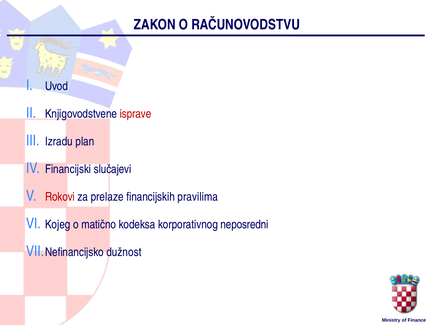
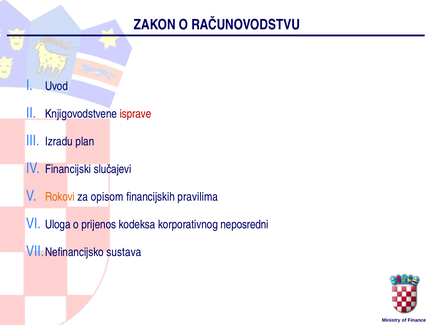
Rokovi colour: red -> orange
prelaze: prelaze -> opisom
Kojeg: Kojeg -> Uloga
matično: matično -> prijenos
dužnost: dužnost -> sustava
